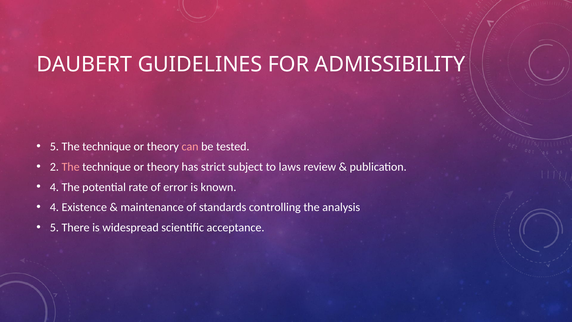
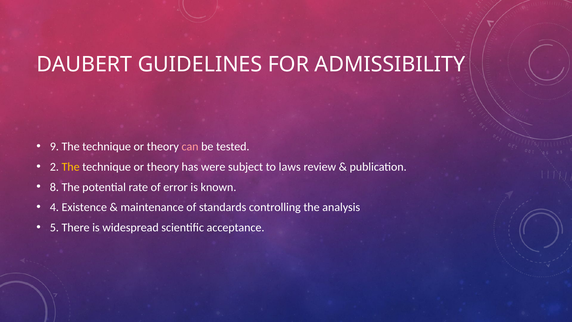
5 at (54, 146): 5 -> 9
The at (71, 167) colour: pink -> yellow
strict: strict -> were
4 at (54, 187): 4 -> 8
